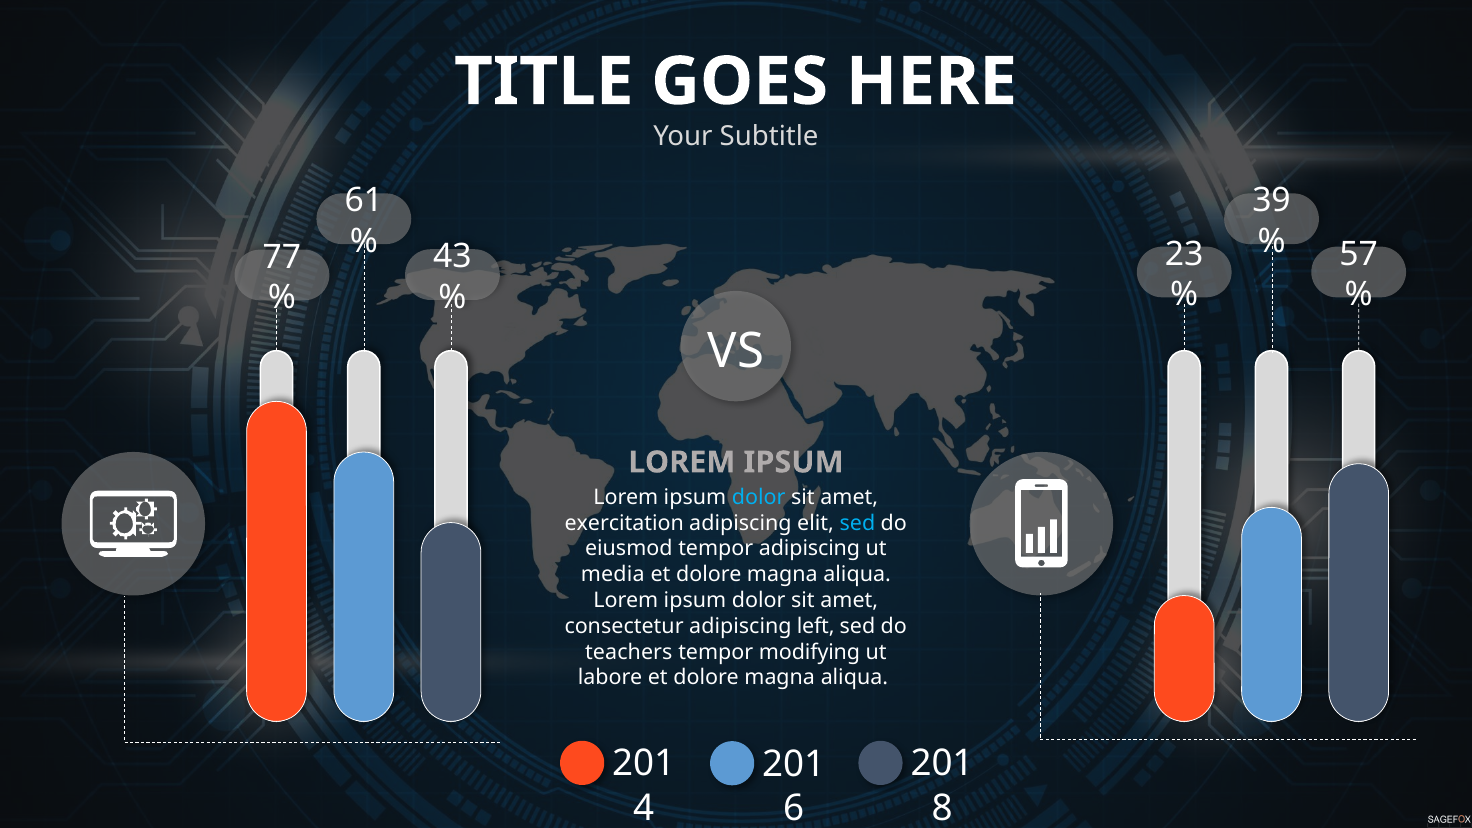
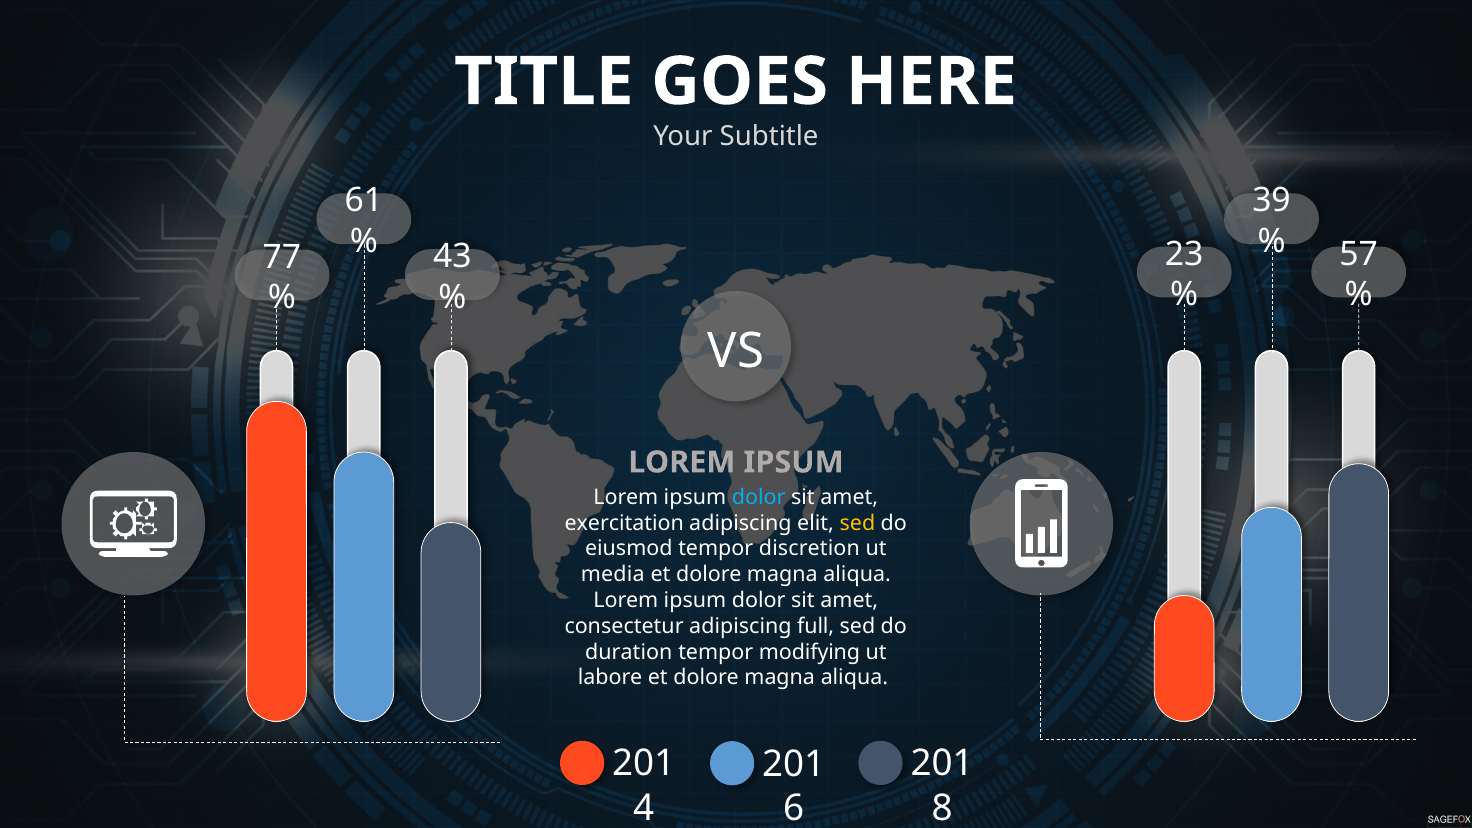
sed at (857, 523) colour: light blue -> yellow
tempor adipiscing: adipiscing -> discretion
left: left -> full
teachers: teachers -> duration
